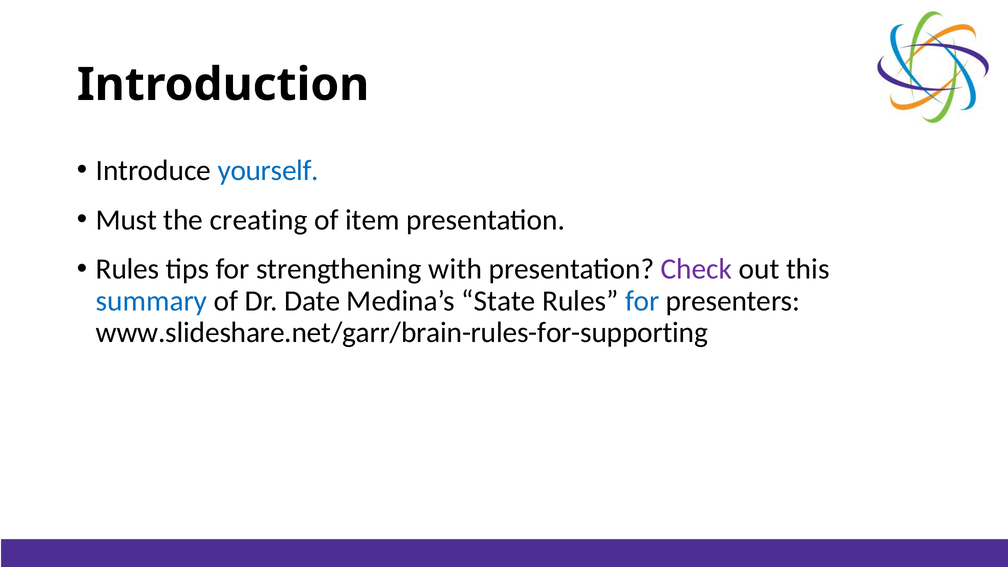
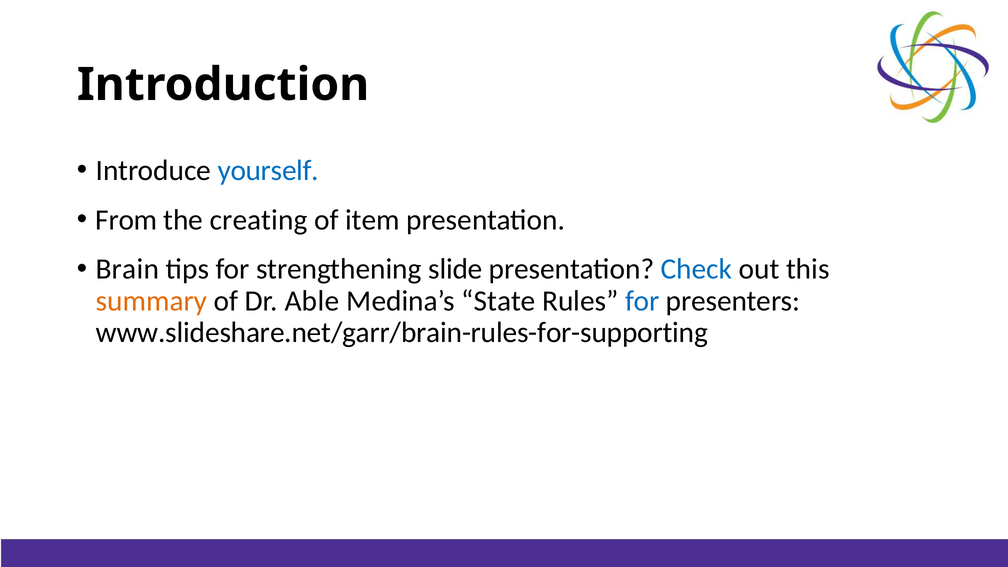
Must: Must -> From
Rules at (128, 269): Rules -> Brain
with: with -> slide
Check colour: purple -> blue
summary colour: blue -> orange
Date: Date -> Able
